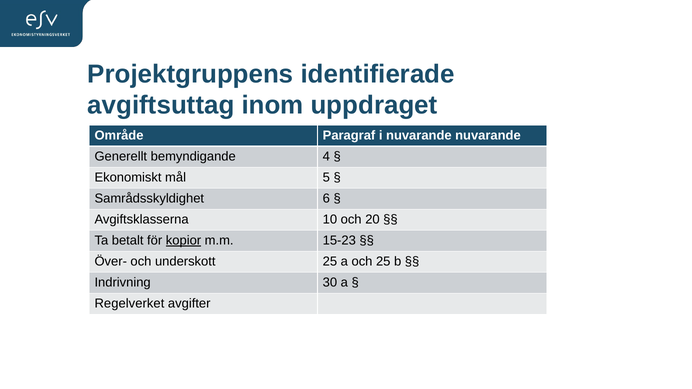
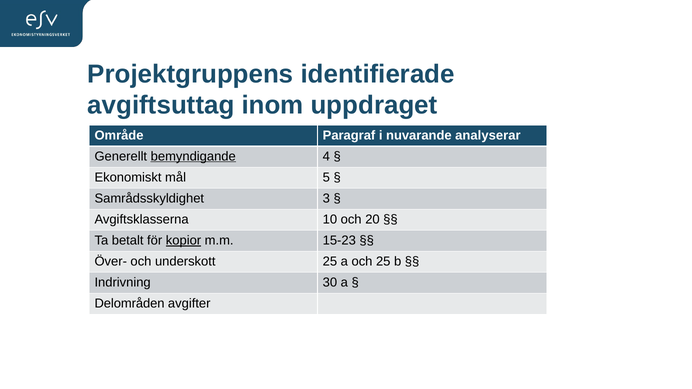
nuvarande nuvarande: nuvarande -> analyserar
bemyndigande underline: none -> present
6: 6 -> 3
Regelverket: Regelverket -> Delområden
